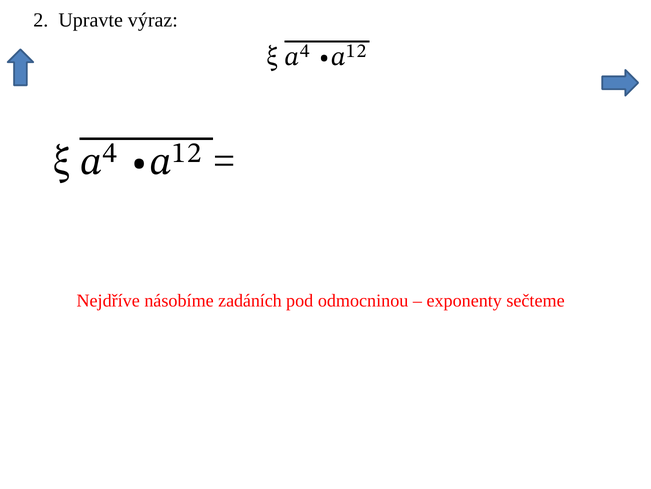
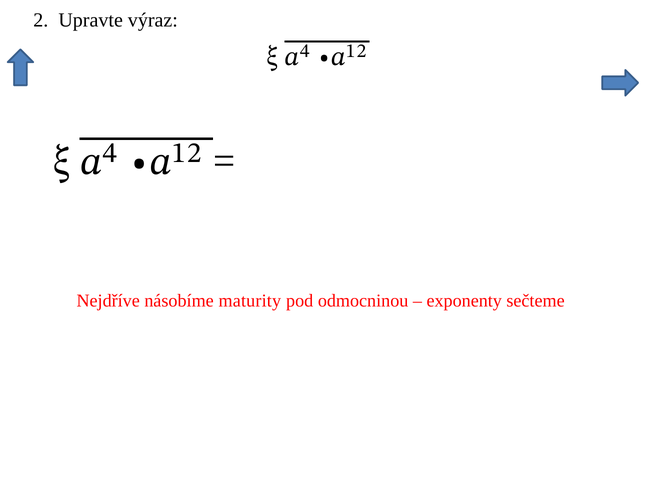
zadáních: zadáních -> maturity
